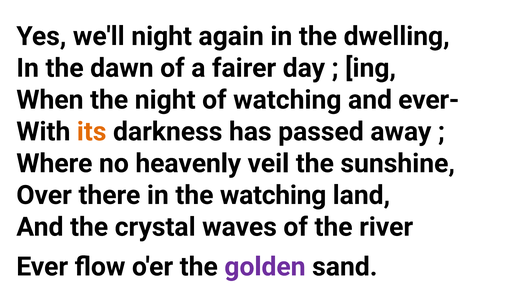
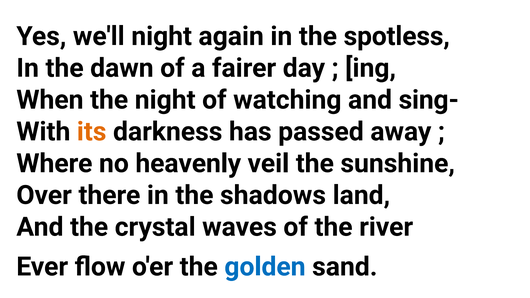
dwelling: dwelling -> spotless
ever-: ever- -> sing-
the watching: watching -> shadows
golden colour: purple -> blue
